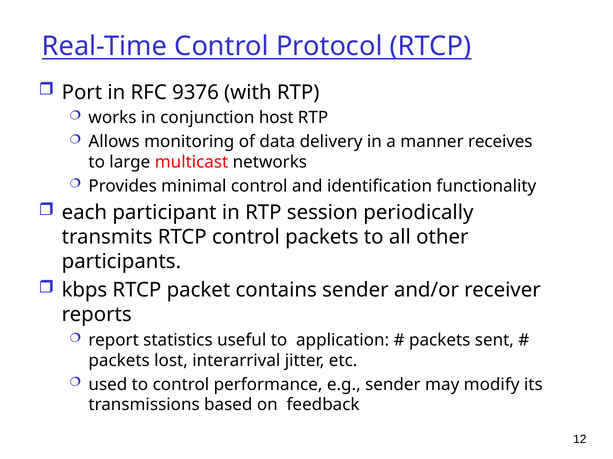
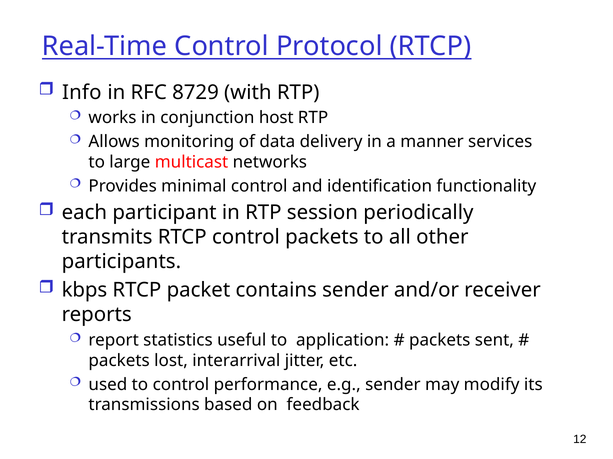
Port: Port -> Info
9376: 9376 -> 8729
receives: receives -> services
